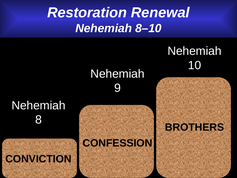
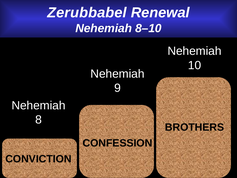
Restoration: Restoration -> Zerubbabel
